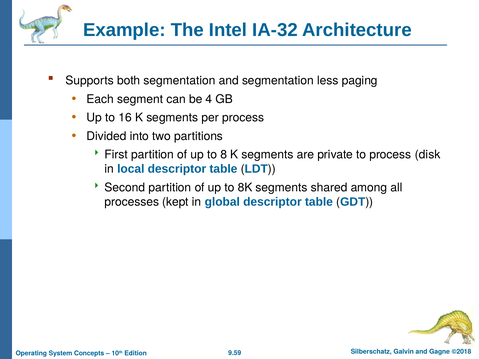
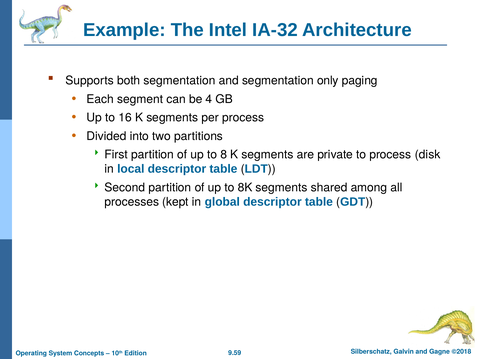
less: less -> only
